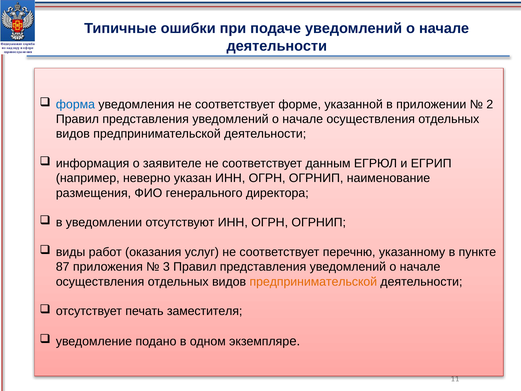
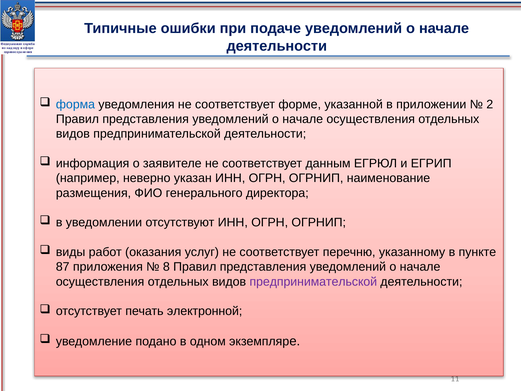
3: 3 -> 8
предпринимательской at (313, 282) colour: orange -> purple
заместителя: заместителя -> электронной
